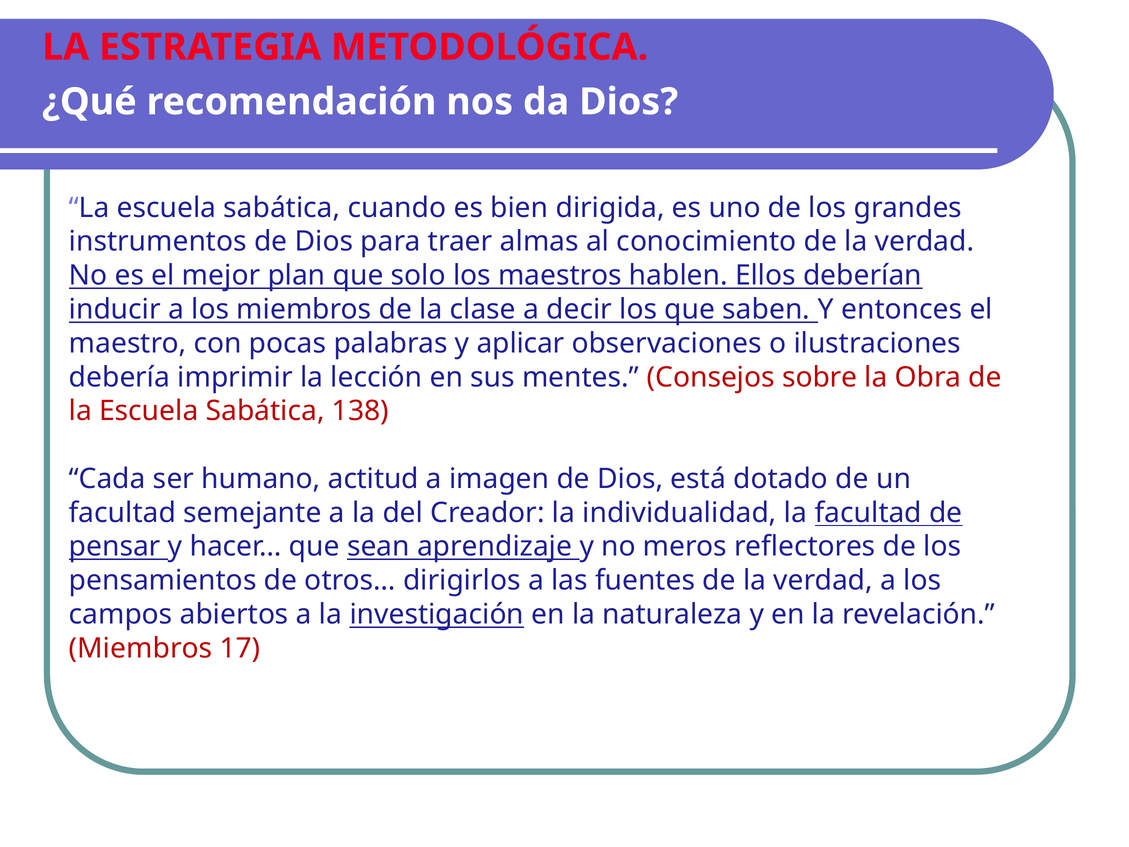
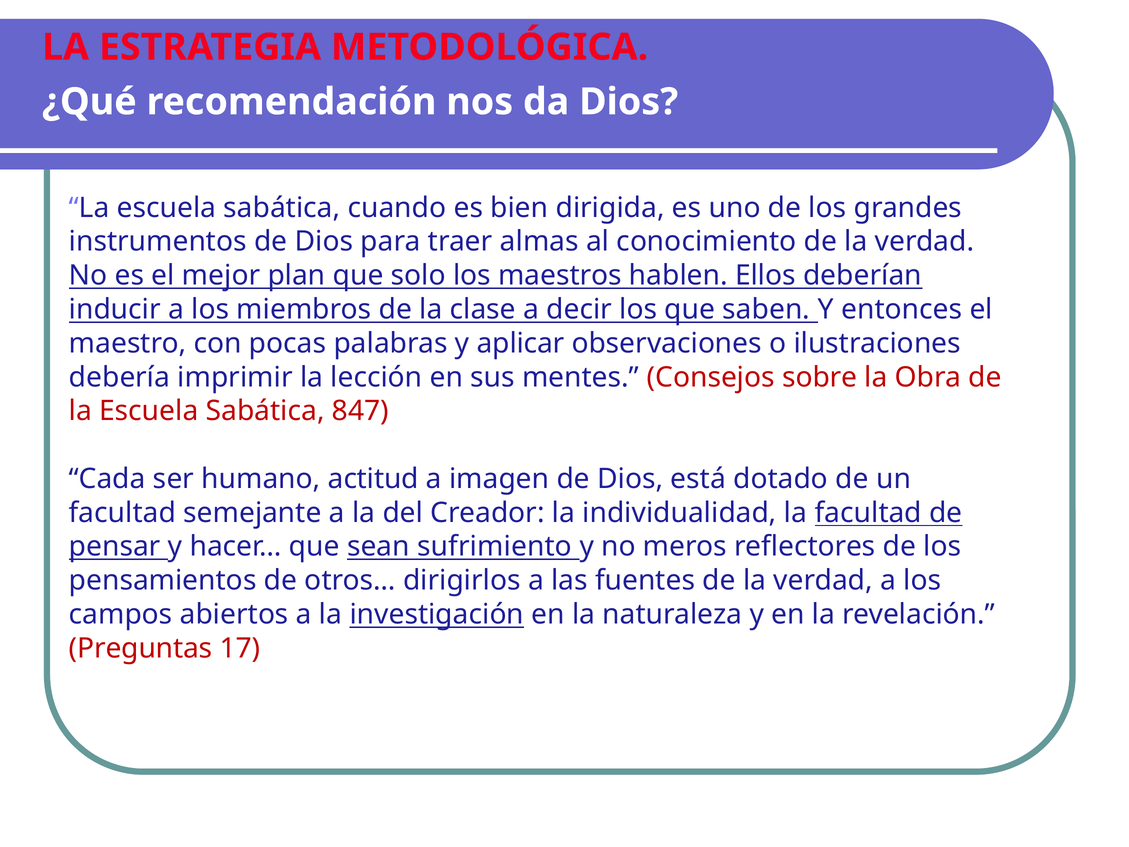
138: 138 -> 847
aprendizaje: aprendizaje -> sufrimiento
Miembros at (141, 648): Miembros -> Preguntas
